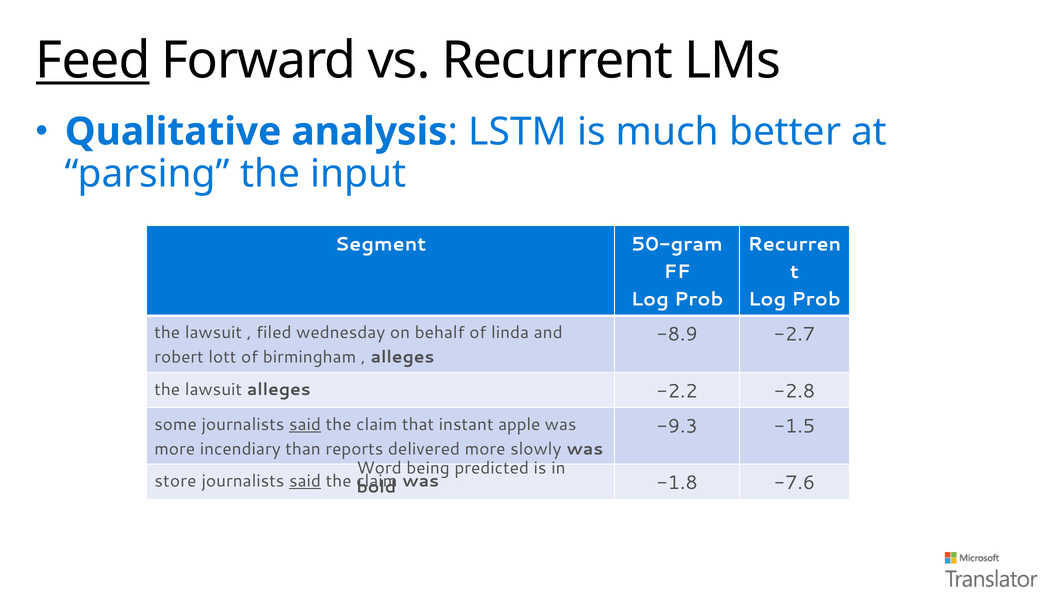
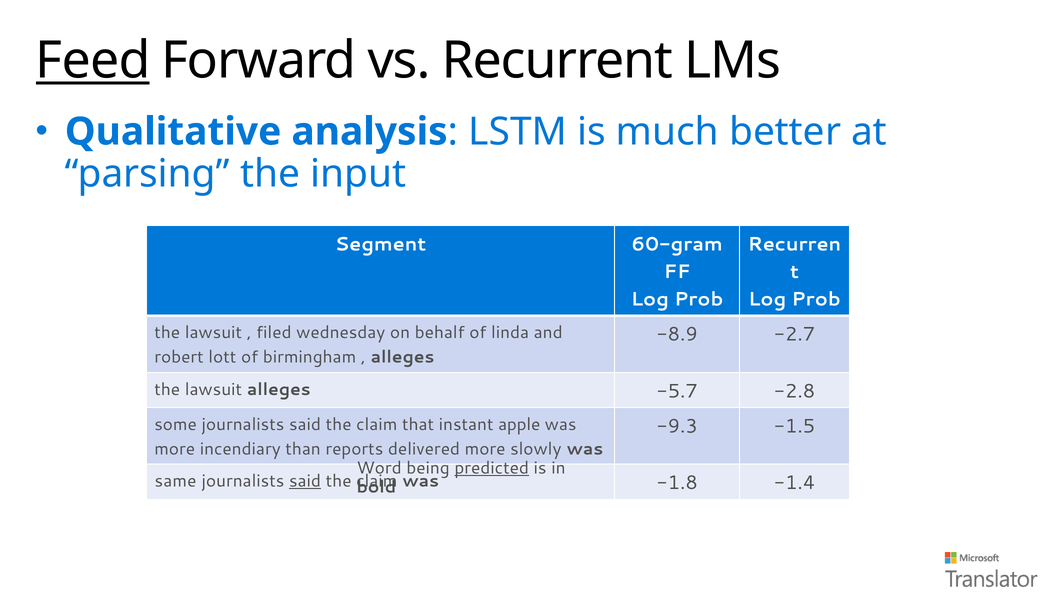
50-gram: 50-gram -> 60-gram
-2.2: -2.2 -> -5.7
said at (305, 425) underline: present -> none
predicted underline: none -> present
store: store -> same
-7.6: -7.6 -> -1.4
